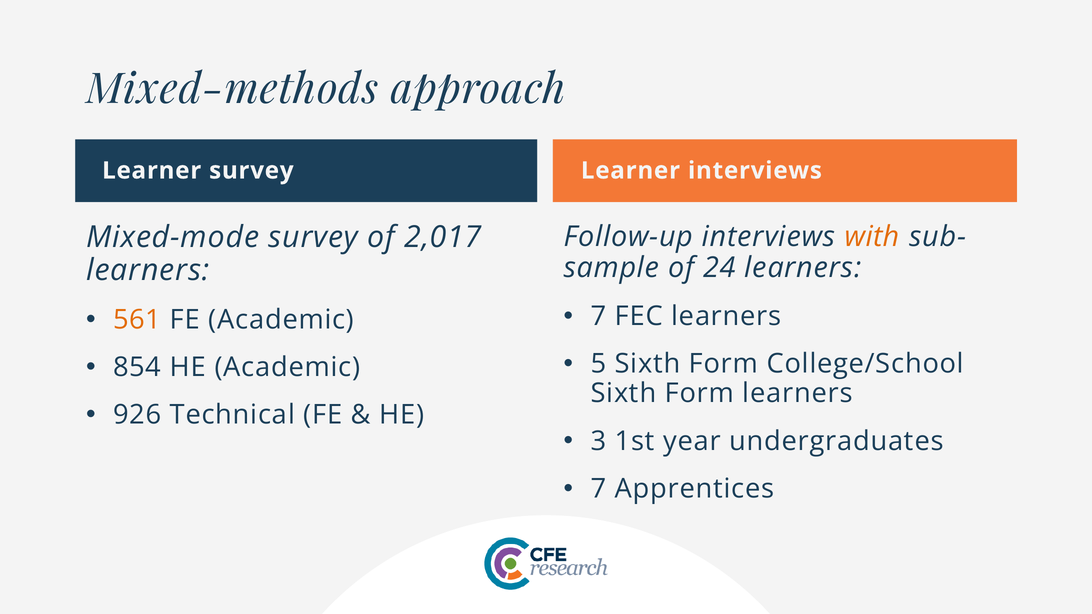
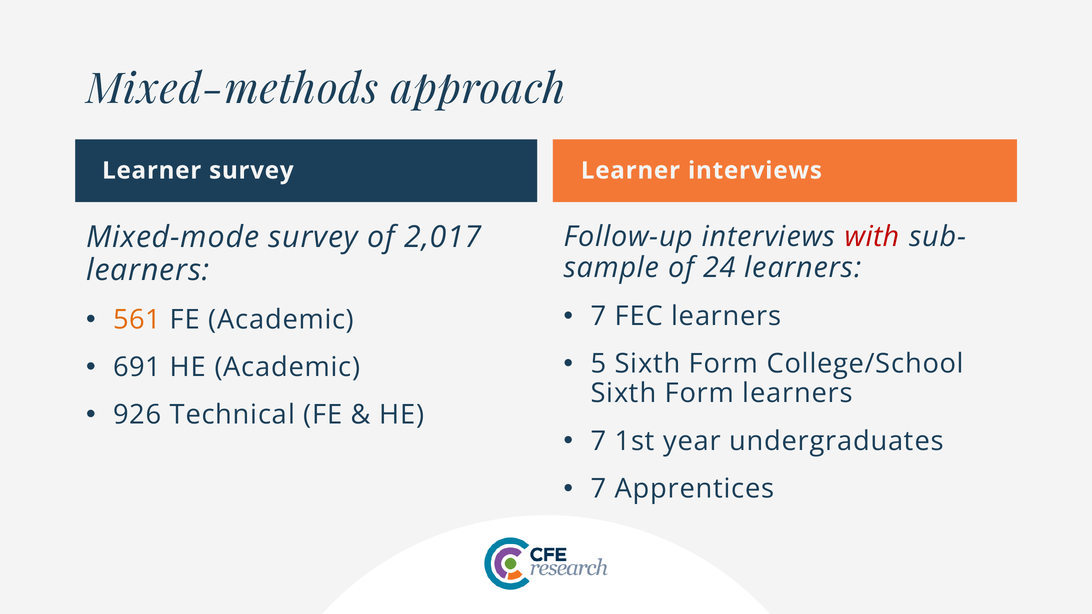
with colour: orange -> red
854: 854 -> 691
3 at (598, 441): 3 -> 7
